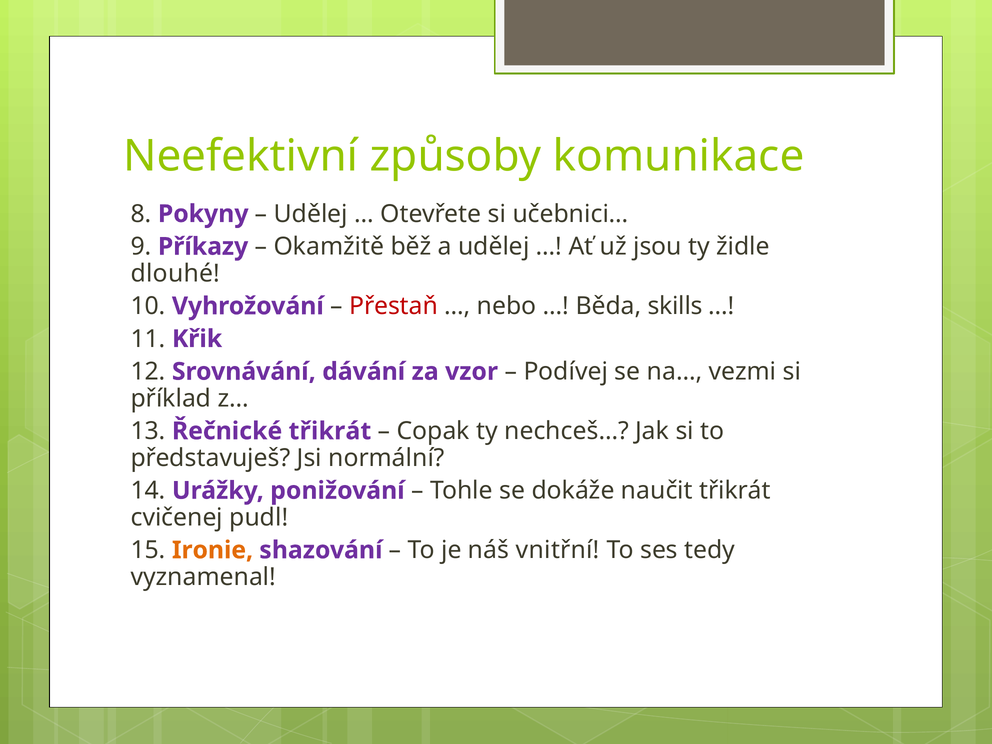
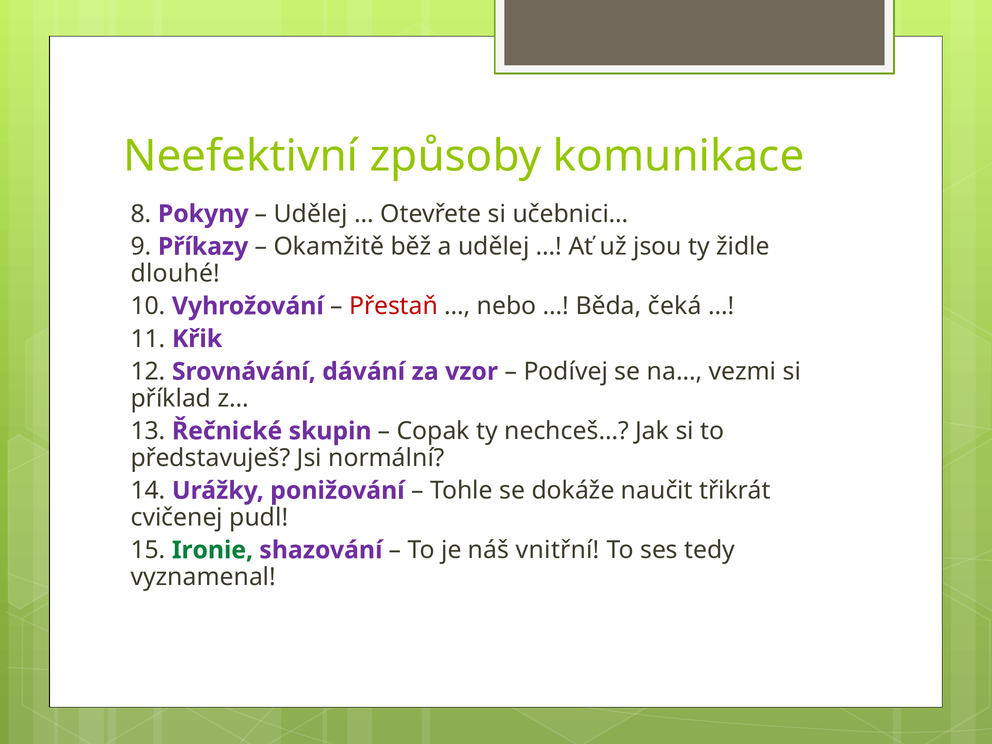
skills: skills -> čeká
Řečnické třikrát: třikrát -> skupin
Ironie colour: orange -> green
